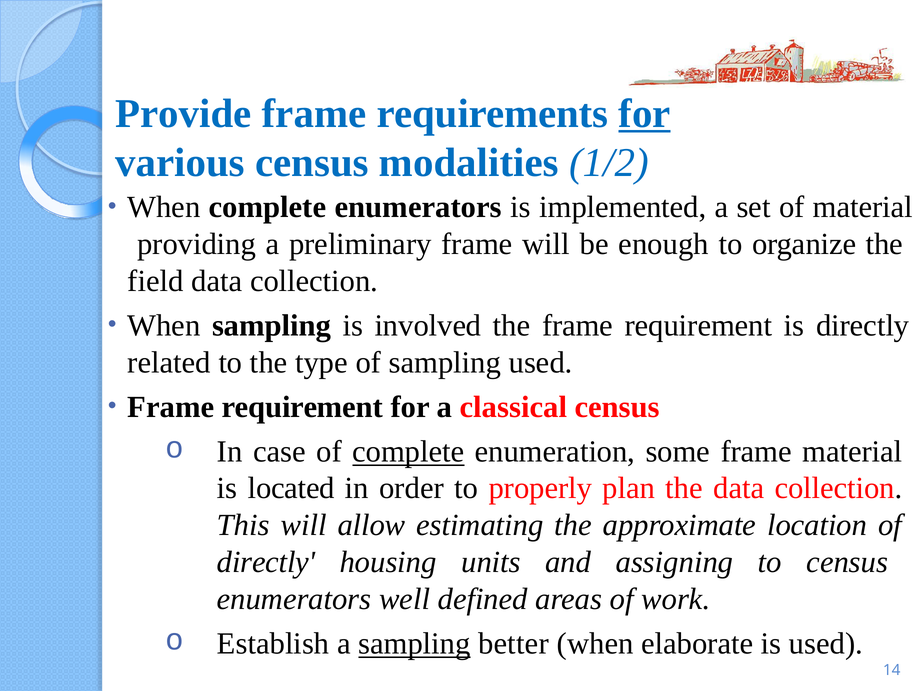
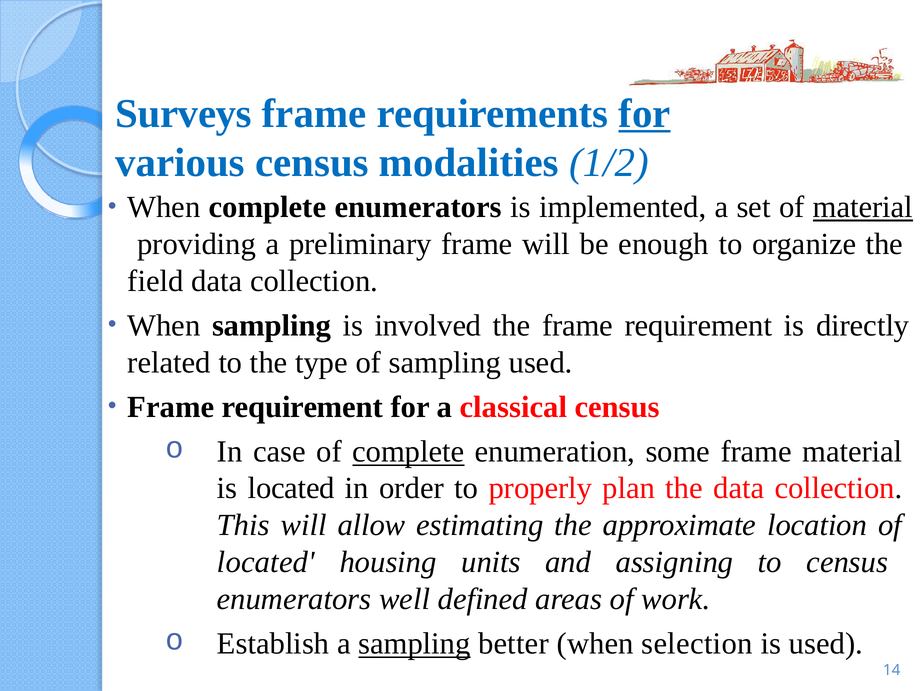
Provide: Provide -> Surveys
material at (863, 207) underline: none -> present
directly at (266, 562): directly -> located
elaborate: elaborate -> selection
